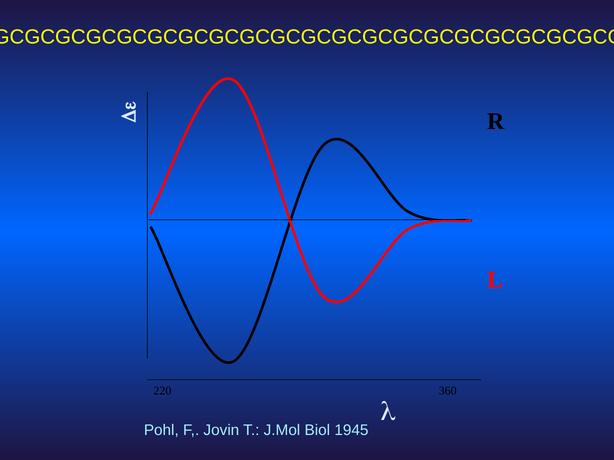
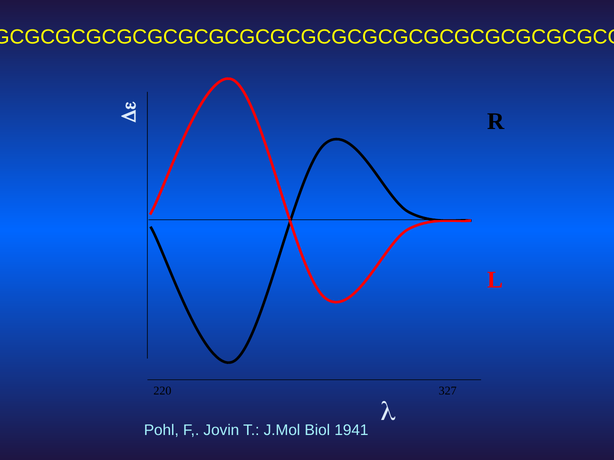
360: 360 -> 327
1945: 1945 -> 1941
